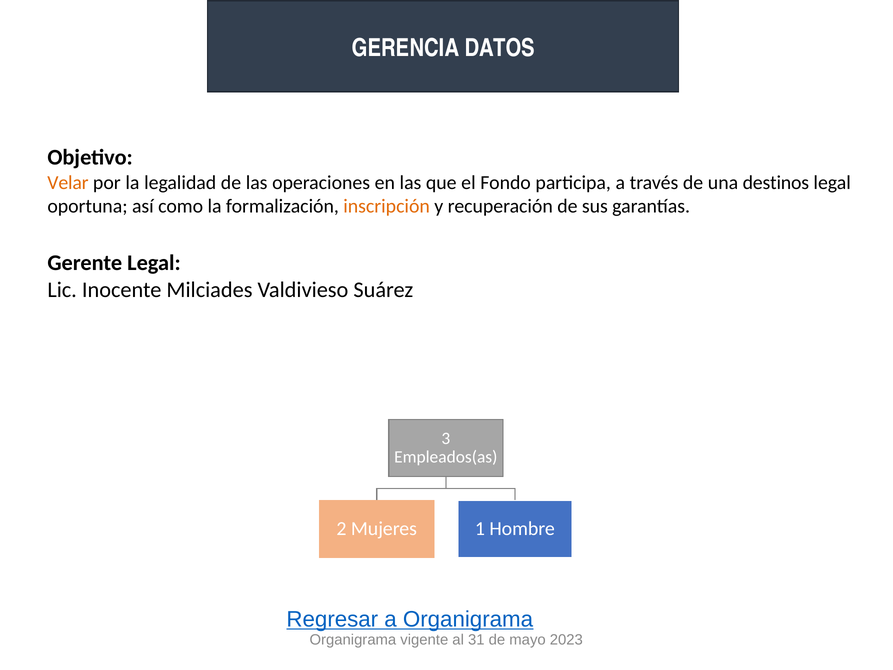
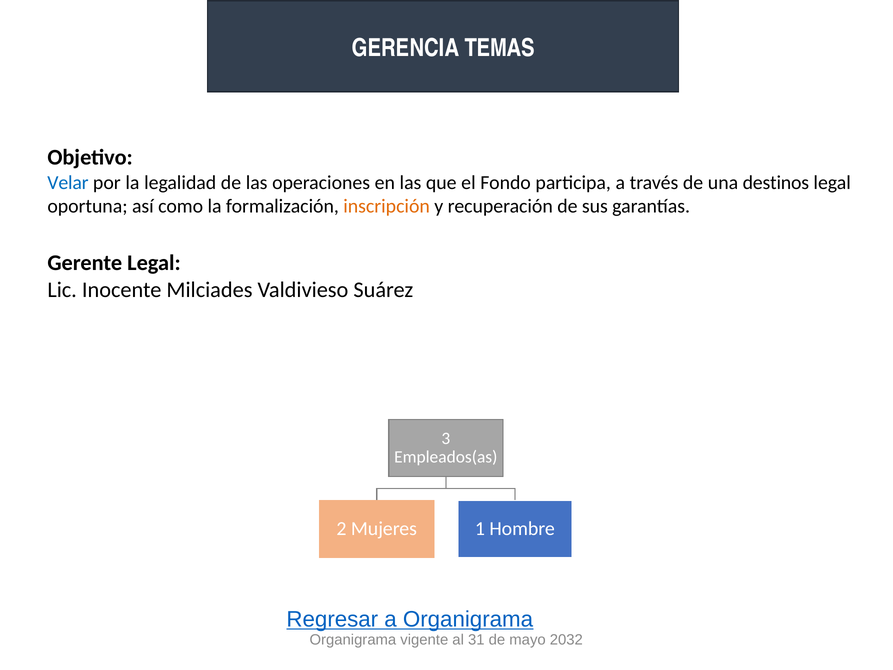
DATOS: DATOS -> TEMAS
Velar colour: orange -> blue
2023: 2023 -> 2032
